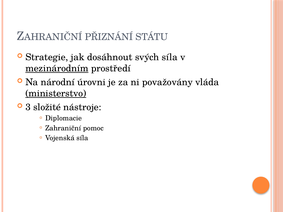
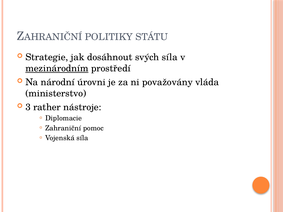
PŘIZNÁNÍ: PŘIZNÁNÍ -> POLITIKY
ministerstvo underline: present -> none
složité: složité -> rather
